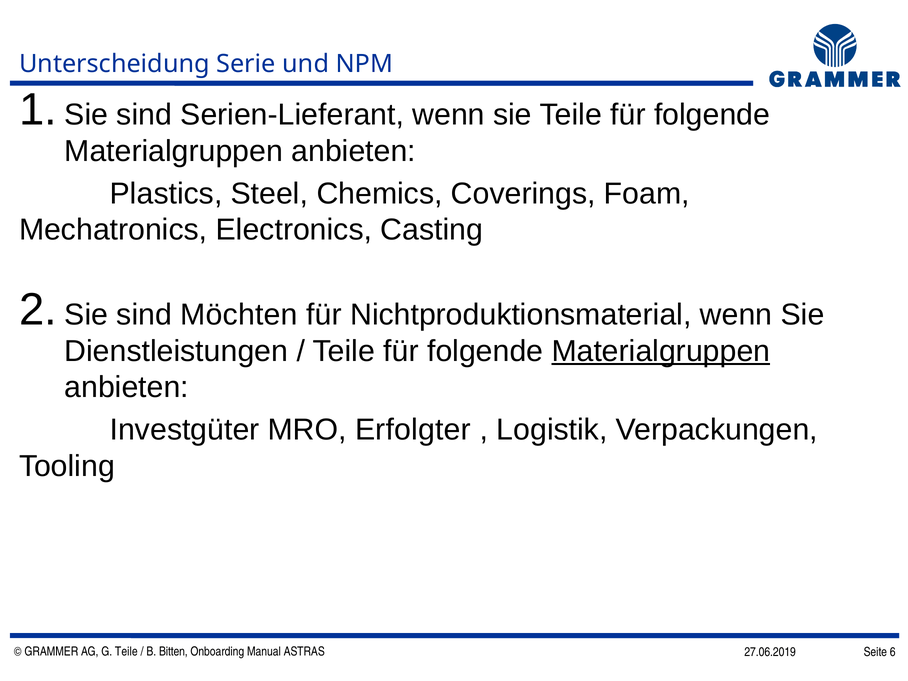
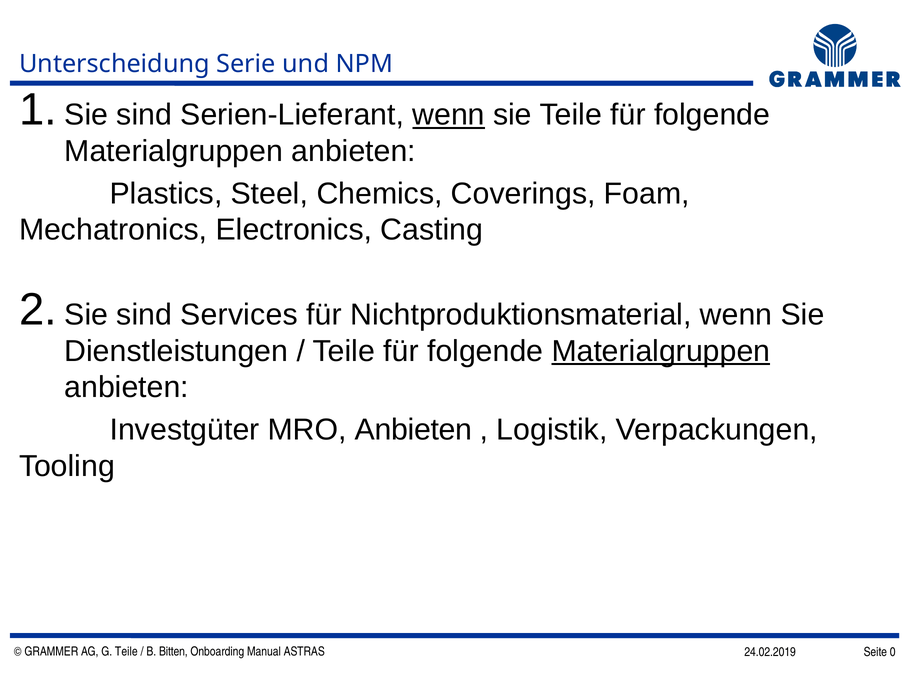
wenn at (449, 115) underline: none -> present
Möchten: Möchten -> Services
MRO Erfolgter: Erfolgter -> Anbieten
27.06.2019: 27.06.2019 -> 24.02.2019
6: 6 -> 0
